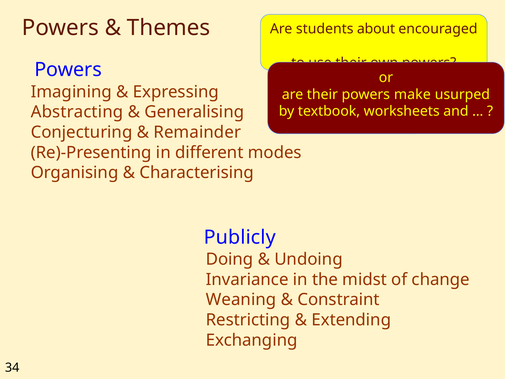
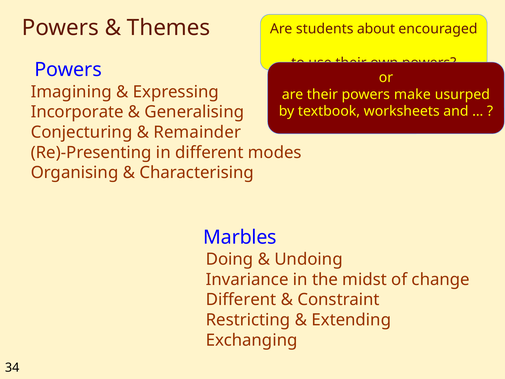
Abstracting: Abstracting -> Incorporate
Publicly: Publicly -> Marbles
Weaning at (241, 299): Weaning -> Different
